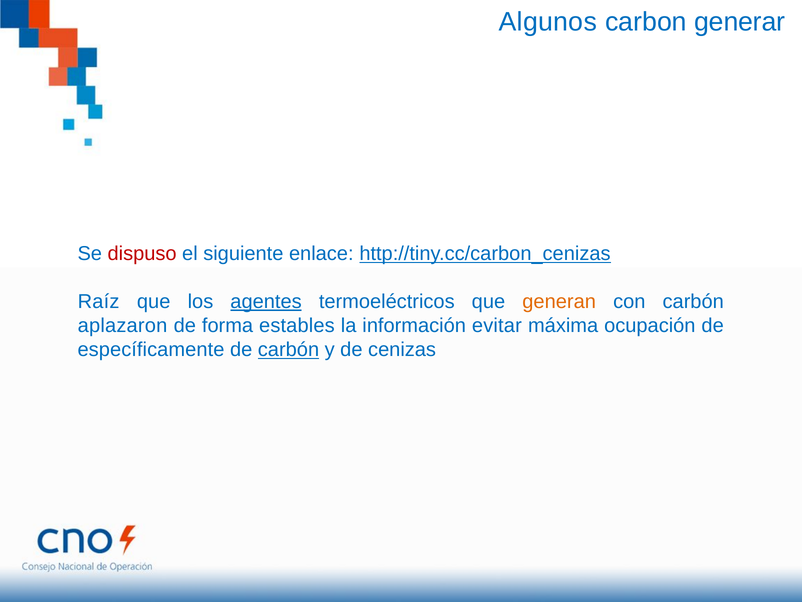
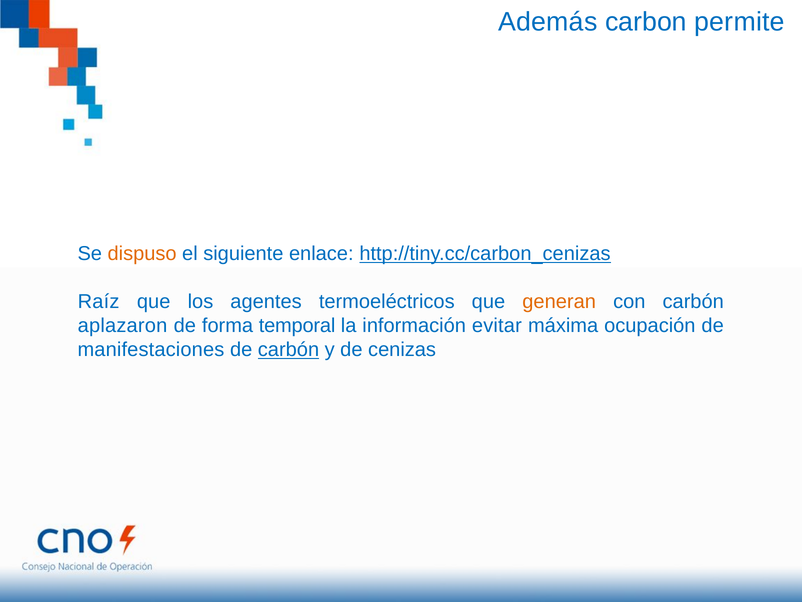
Algunos: Algunos -> Además
generar: generar -> permite
dispuso colour: red -> orange
agentes underline: present -> none
estables: estables -> temporal
específicamente: específicamente -> manifestaciones
